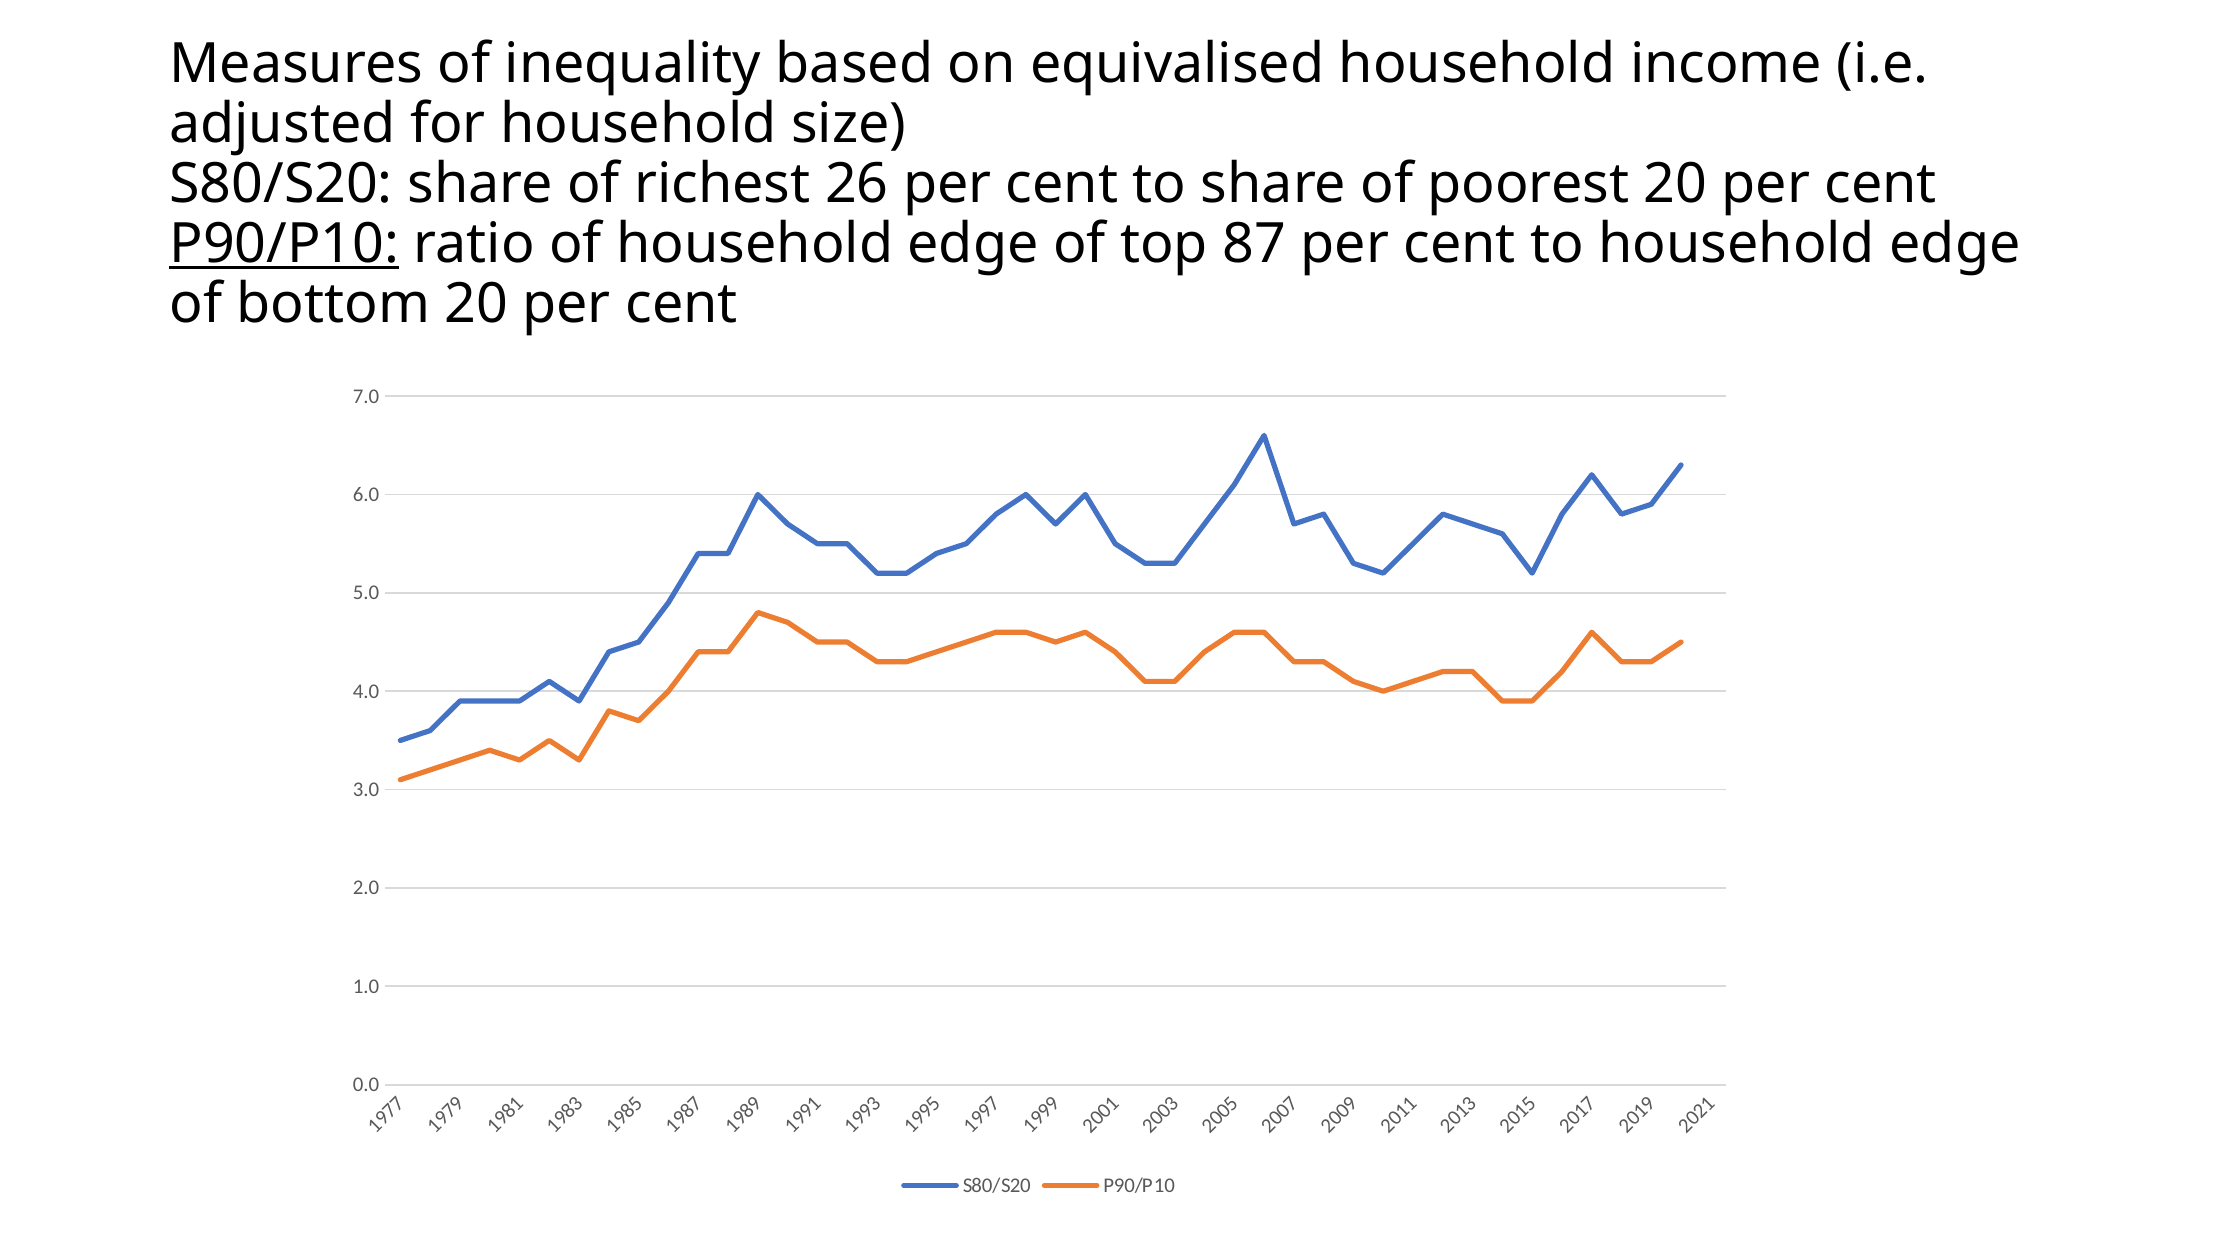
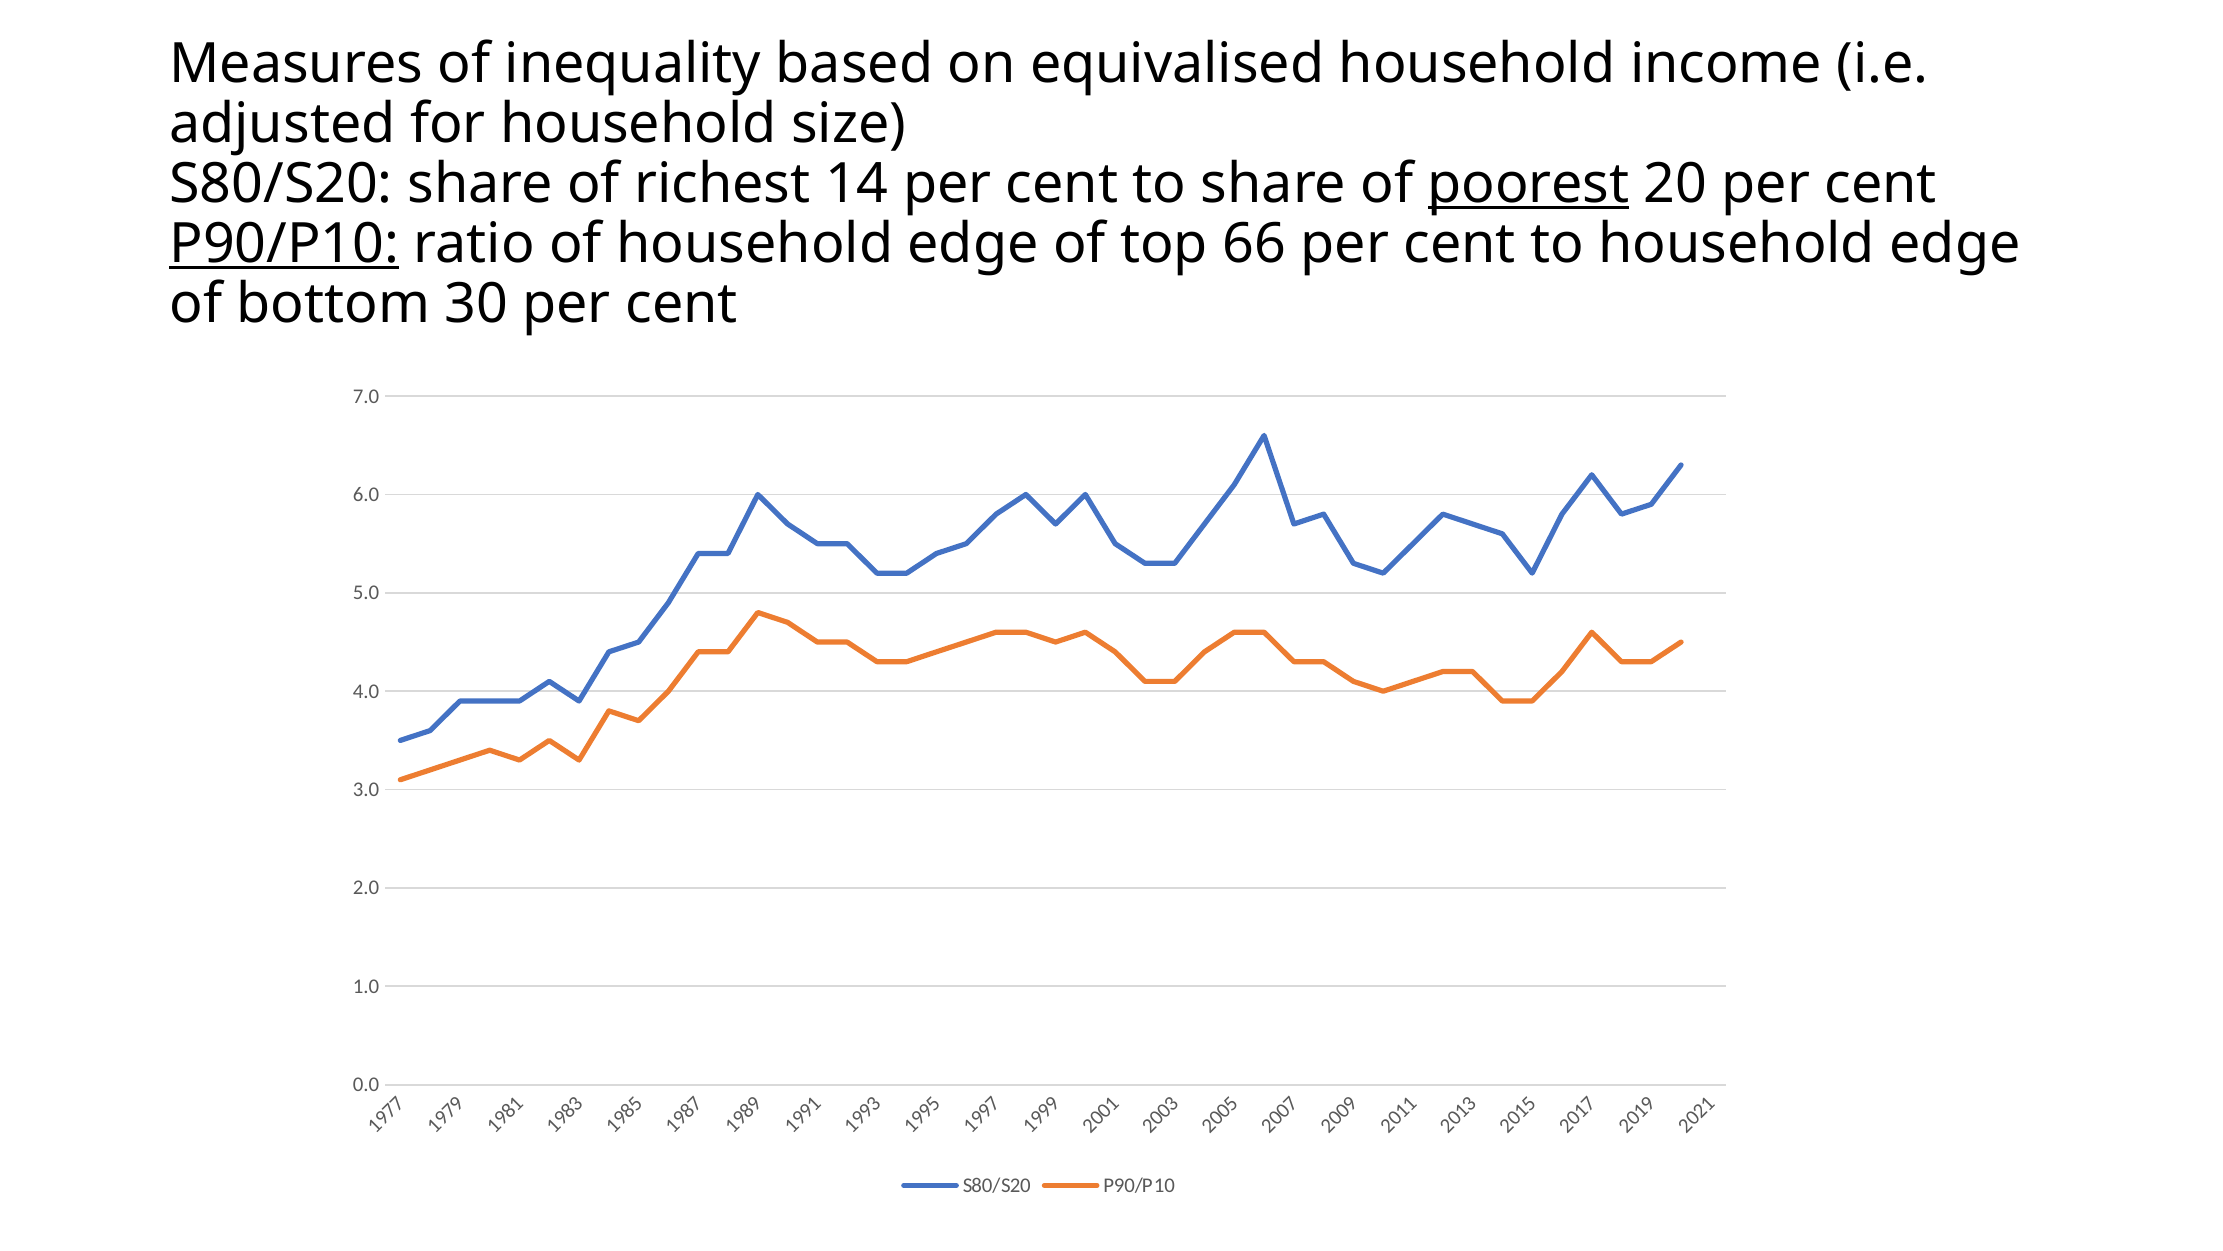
26: 26 -> 14
poorest underline: none -> present
87: 87 -> 66
bottom 20: 20 -> 30
